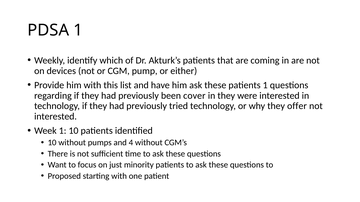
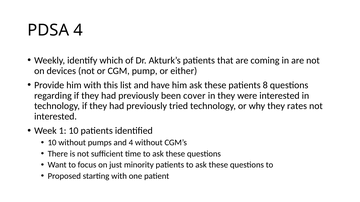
PDSA 1: 1 -> 4
patients 1: 1 -> 8
offer: offer -> rates
